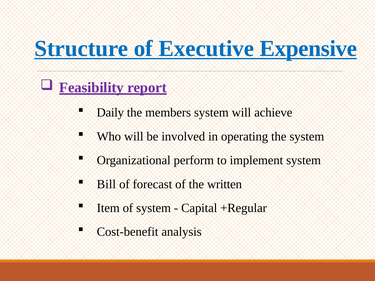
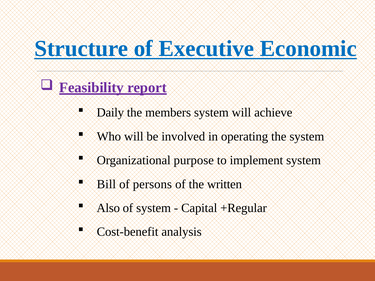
Expensive: Expensive -> Economic
perform: perform -> purpose
forecast: forecast -> persons
Item: Item -> Also
